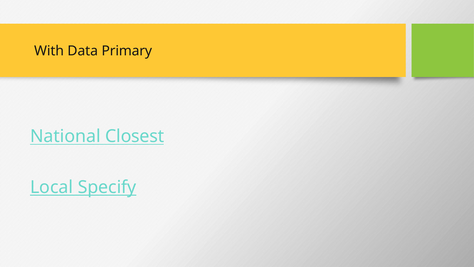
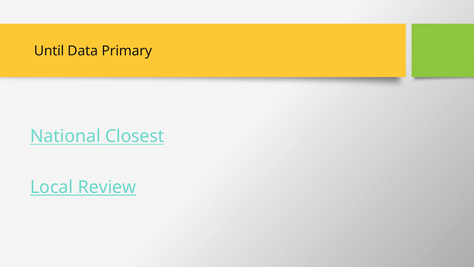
With: With -> Until
Specify: Specify -> Review
